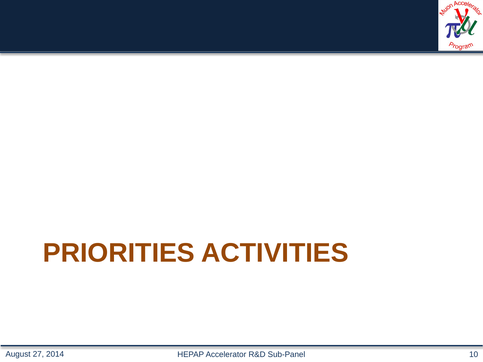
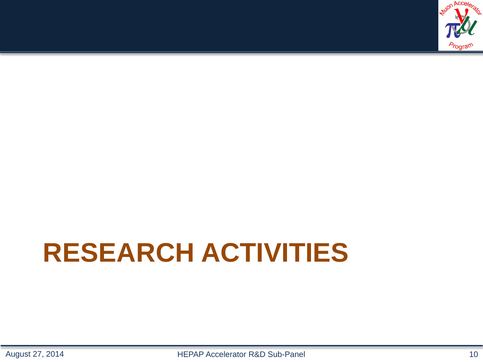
PRIORITIES: PRIORITIES -> RESEARCH
